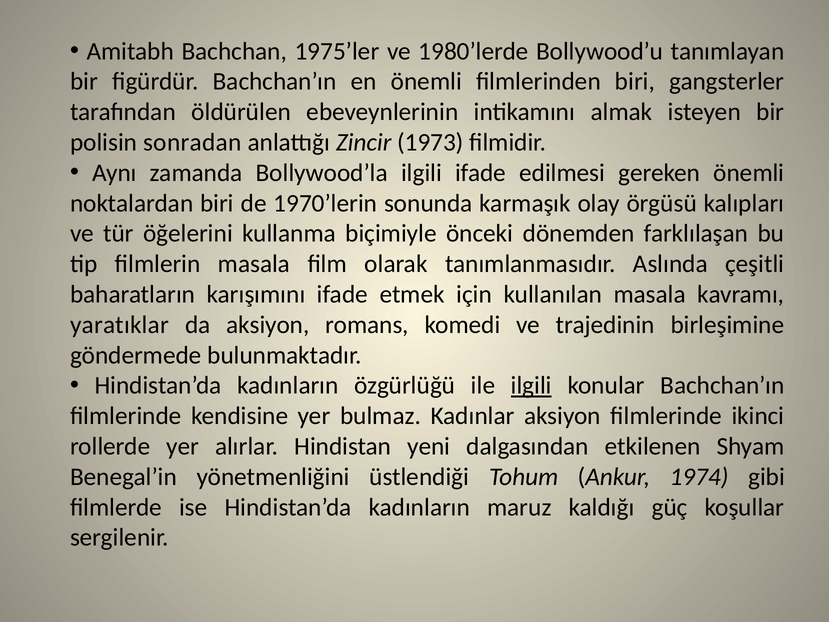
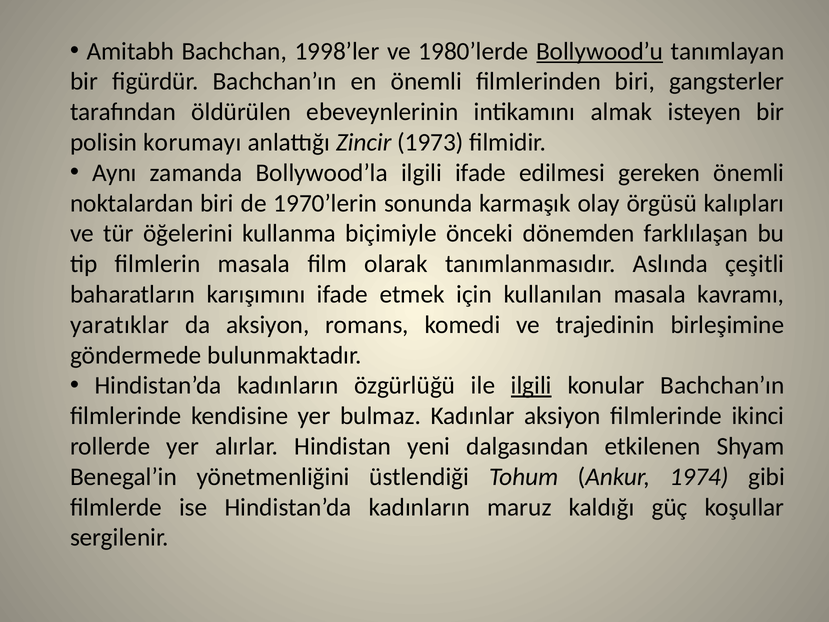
1975’ler: 1975’ler -> 1998’ler
Bollywood’u underline: none -> present
sonradan: sonradan -> korumayı
